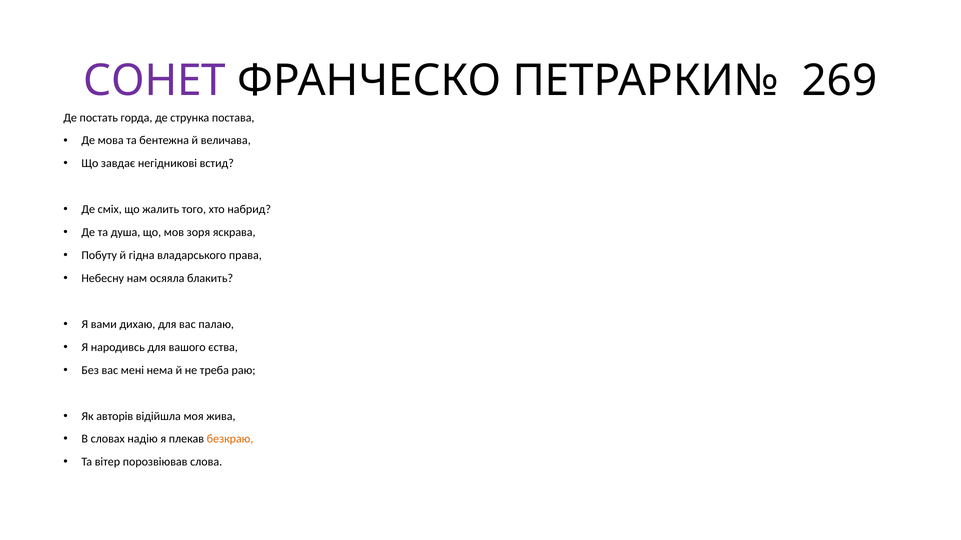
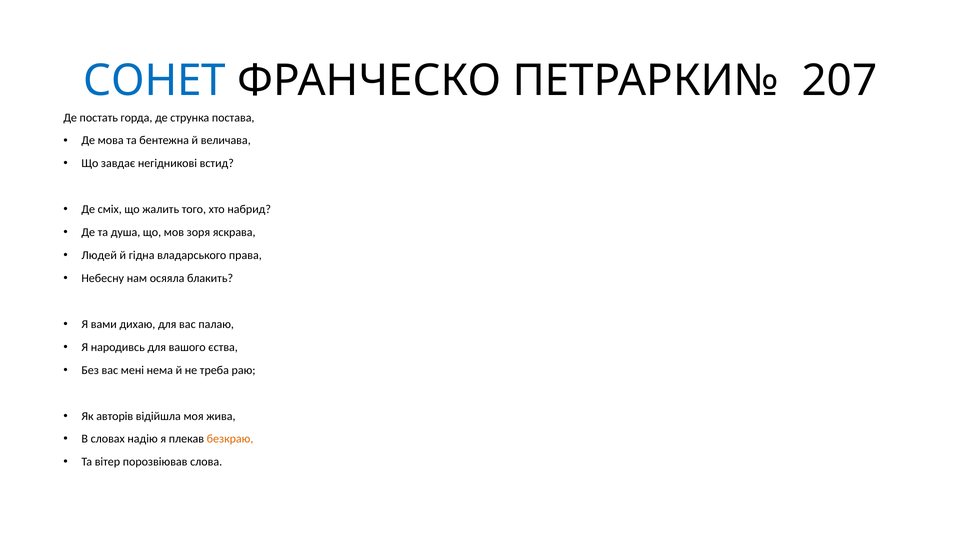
СОНЕТ colour: purple -> blue
269: 269 -> 207
Побуту: Побуту -> Людей
